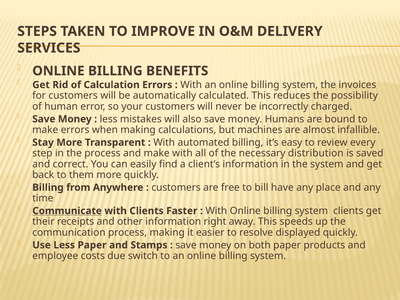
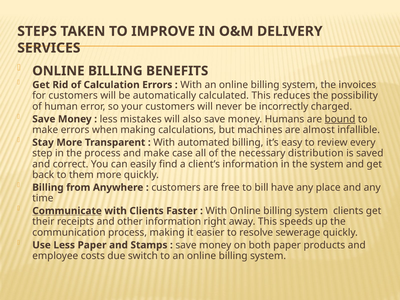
bound underline: none -> present
make with: with -> case
displayed: displayed -> sewerage
